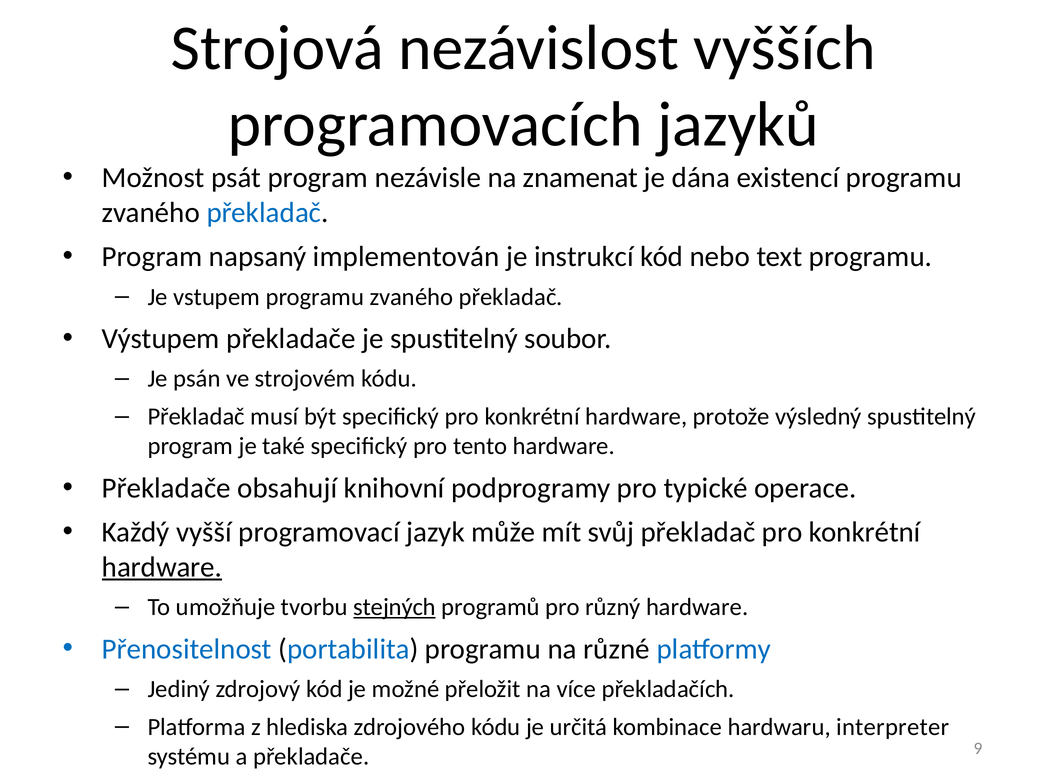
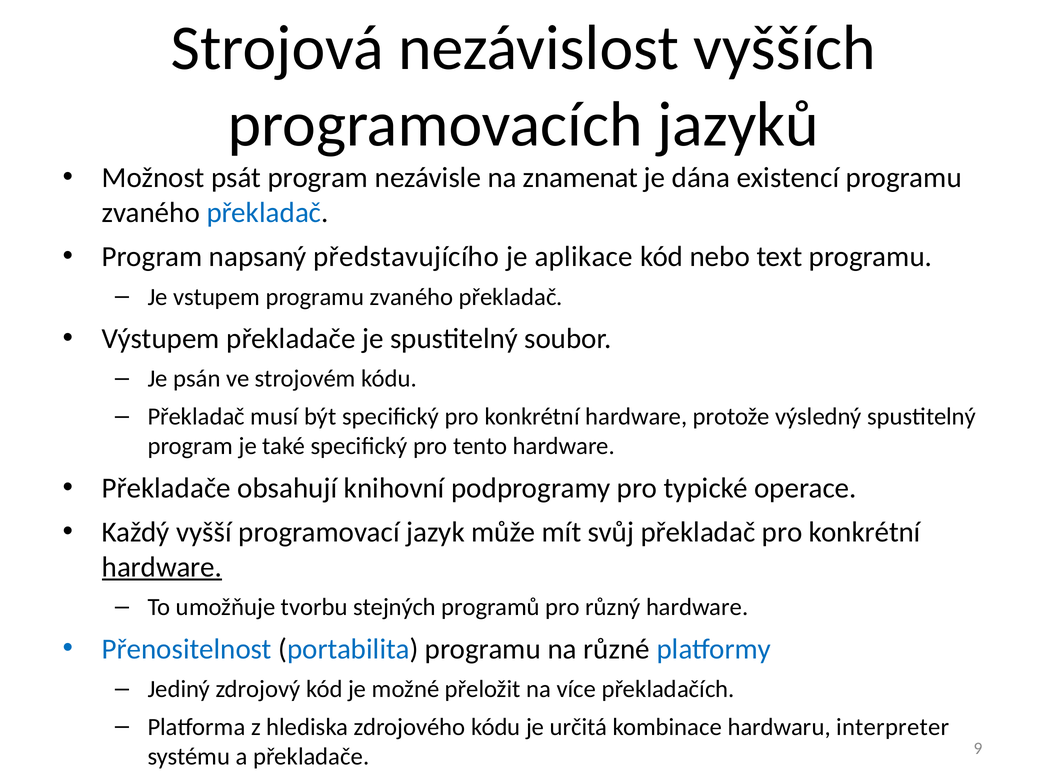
implementován: implementován -> představujícího
instrukcí: instrukcí -> aplikace
stejných underline: present -> none
